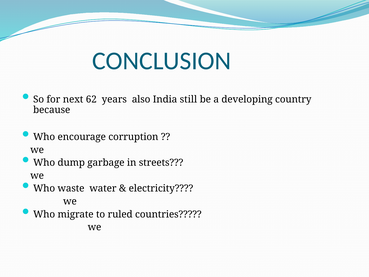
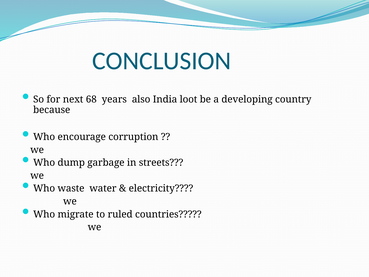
62: 62 -> 68
still: still -> loot
